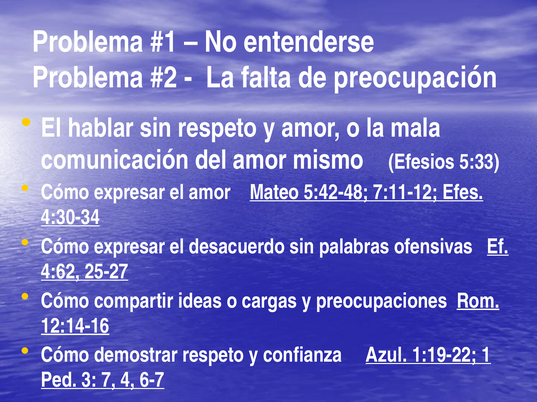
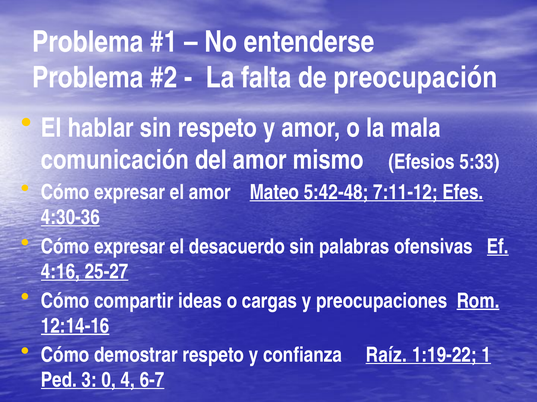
4:30-34: 4:30-34 -> 4:30-36
4:62: 4:62 -> 4:16
Azul: Azul -> Raíz
7: 7 -> 0
